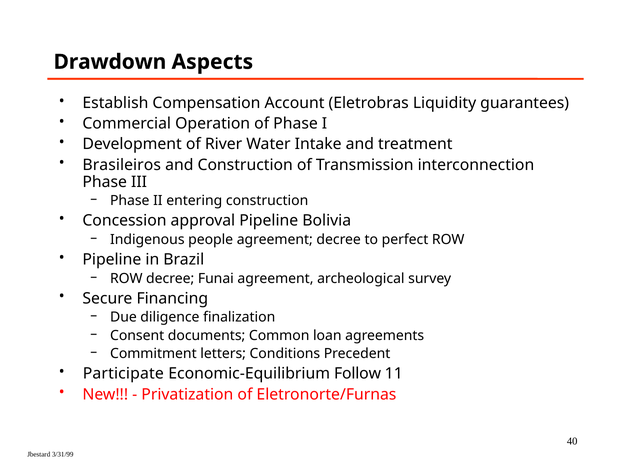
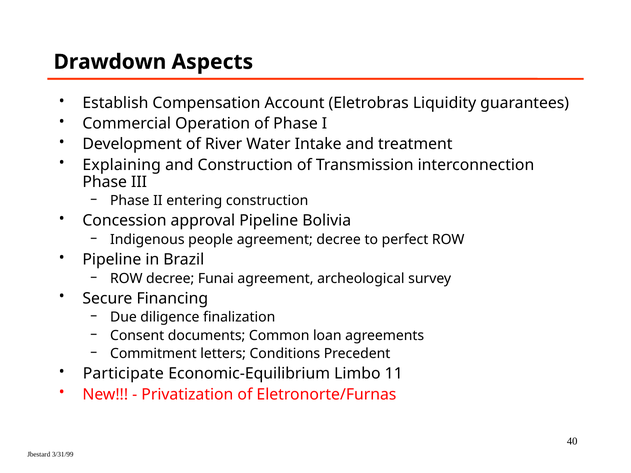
Brasileiros: Brasileiros -> Explaining
Follow: Follow -> Limbo
